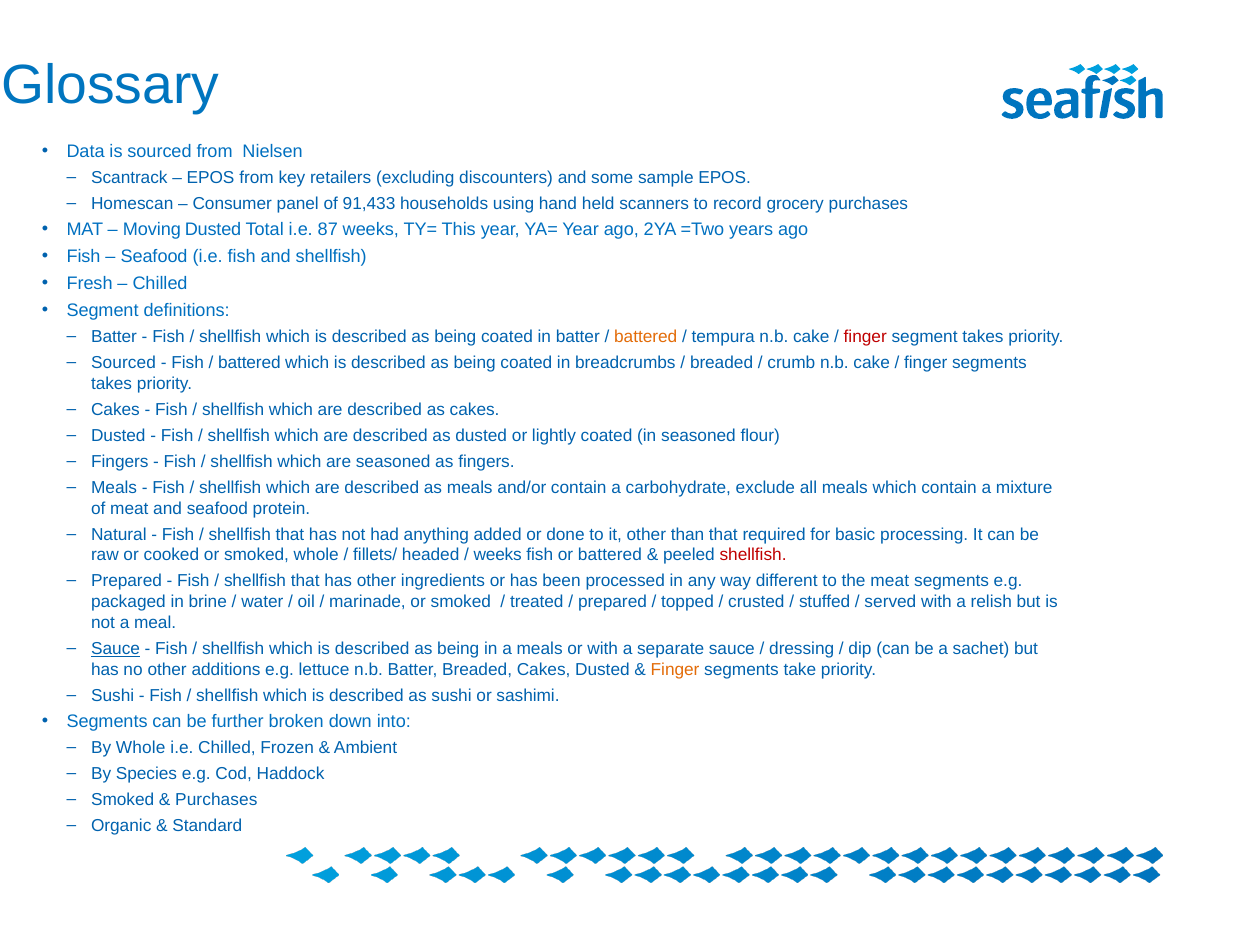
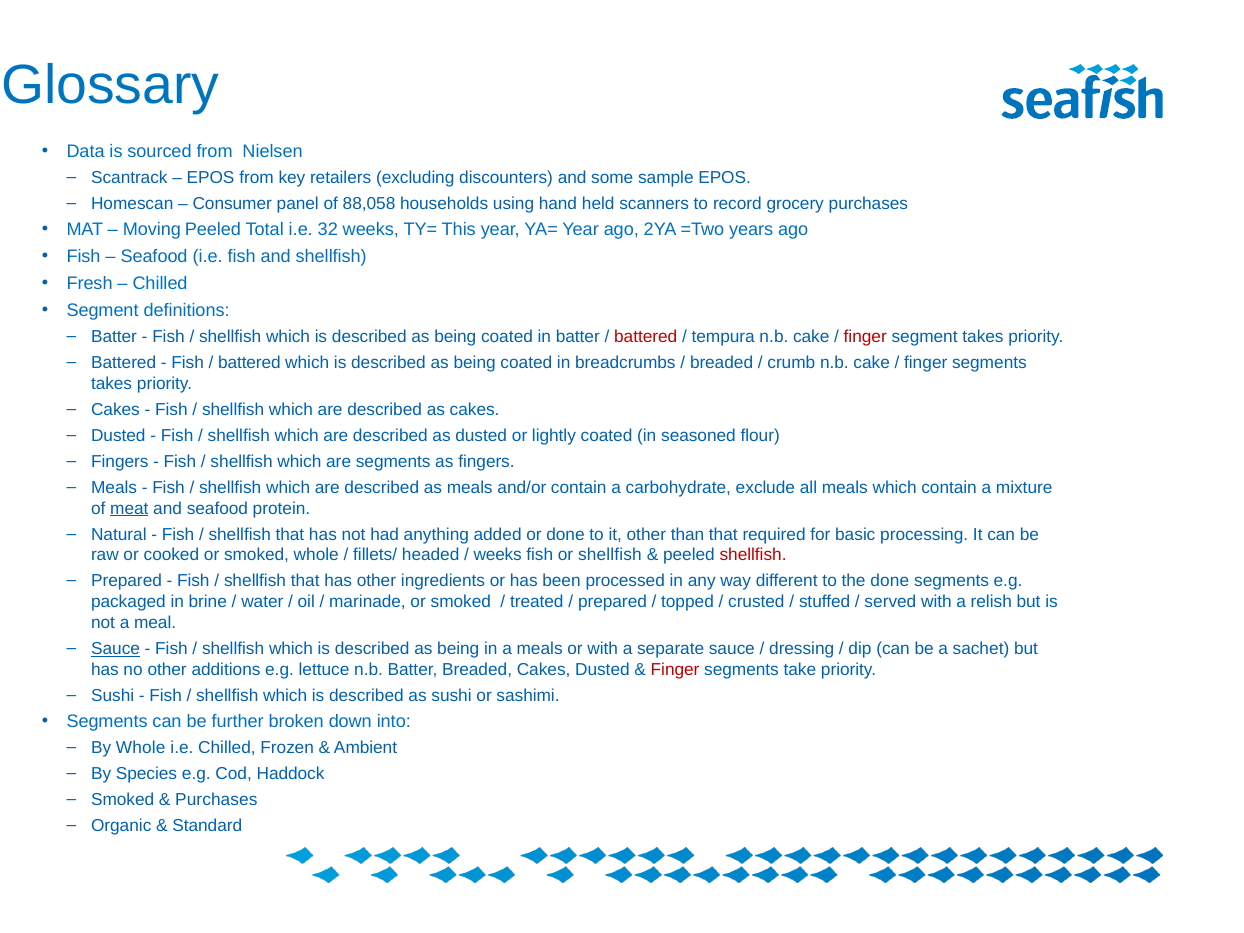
91,433: 91,433 -> 88,058
Moving Dusted: Dusted -> Peeled
87: 87 -> 32
battered at (646, 337) colour: orange -> red
Sourced at (124, 363): Sourced -> Battered
are seasoned: seasoned -> segments
meat at (129, 508) underline: none -> present
or battered: battered -> shellfish
the meat: meat -> done
Finger at (675, 669) colour: orange -> red
